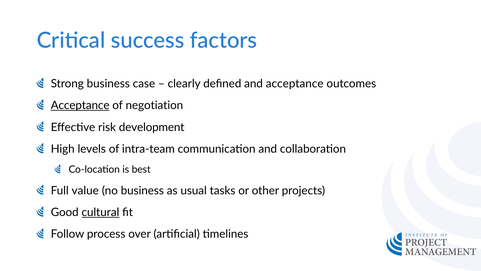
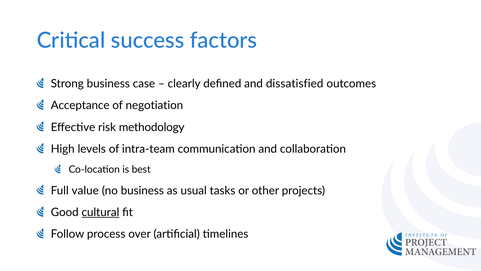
and acceptance: acceptance -> dissatisfied
Acceptance at (80, 105) underline: present -> none
development: development -> methodology
